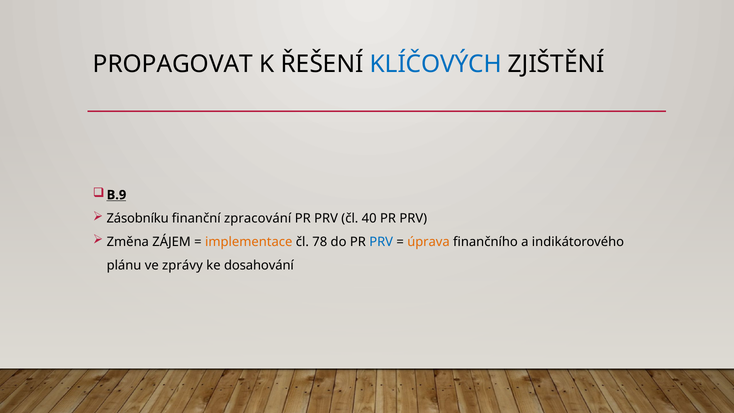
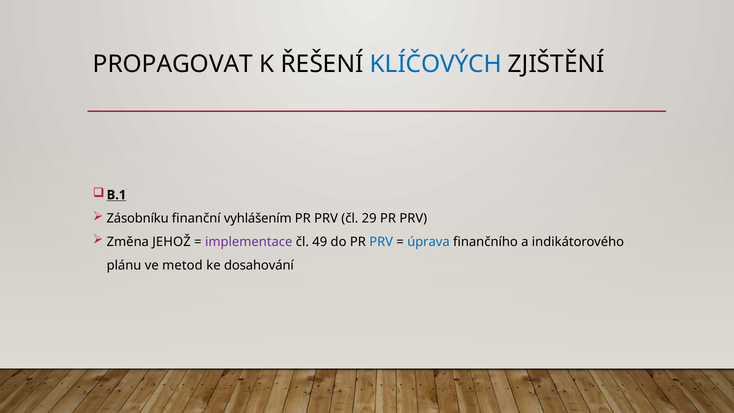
B.9: B.9 -> B.1
zpracování: zpracování -> vyhlášením
40: 40 -> 29
ZÁJEM: ZÁJEM -> JEHOŽ
implementace colour: orange -> purple
78: 78 -> 49
úprava colour: orange -> blue
zprávy: zprávy -> metod
